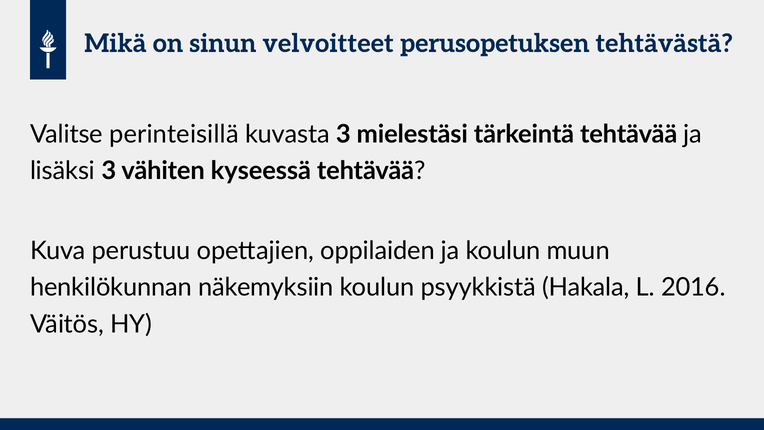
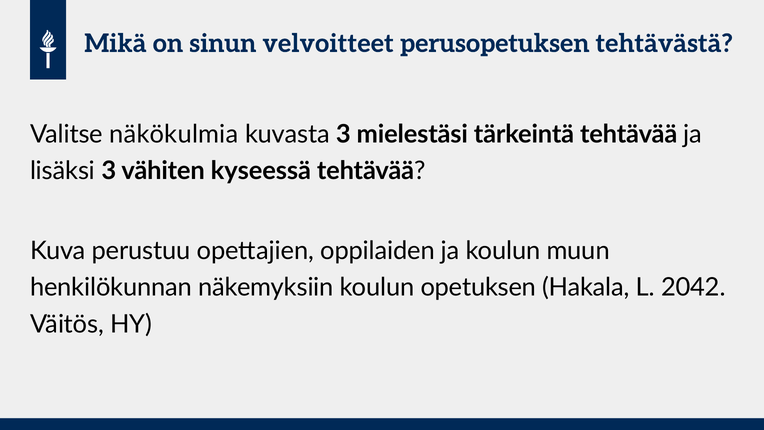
perinteisillä: perinteisillä -> näkökulmia
psyykkistä: psyykkistä -> opetuksen
2016: 2016 -> 2042
